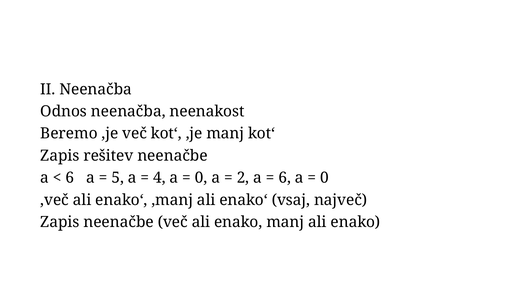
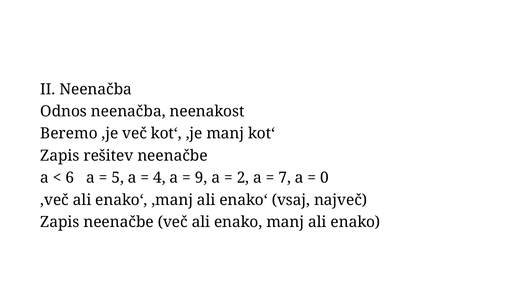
0 at (201, 178): 0 -> 9
6 at (285, 178): 6 -> 7
